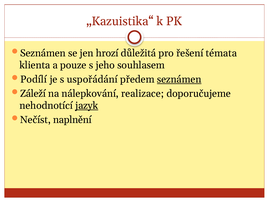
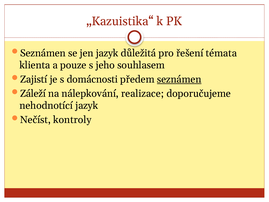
jen hrozí: hrozí -> jazyk
Podílí: Podílí -> Zajistí
uspořádání: uspořádání -> domácnosti
jazyk at (87, 106) underline: present -> none
naplnění: naplnění -> kontroly
